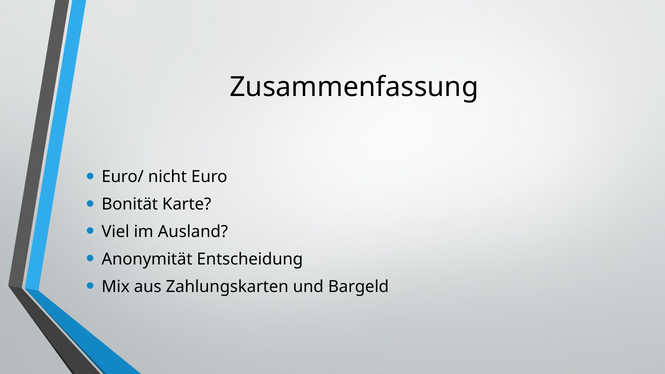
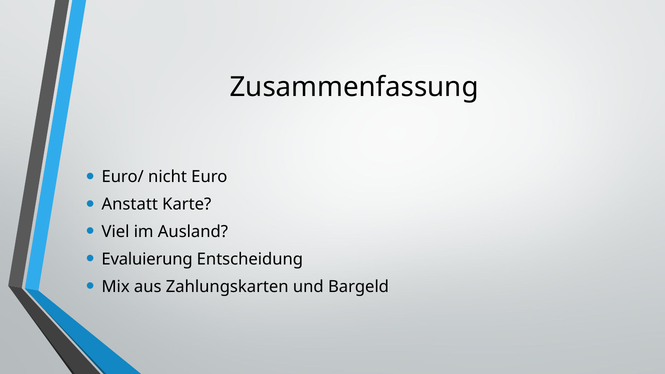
Bonität: Bonität -> Anstatt
Anonymität: Anonymität -> Evaluierung
